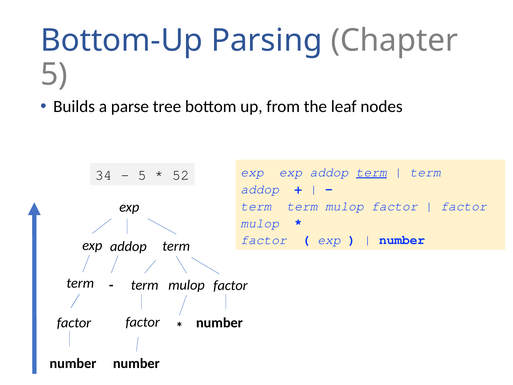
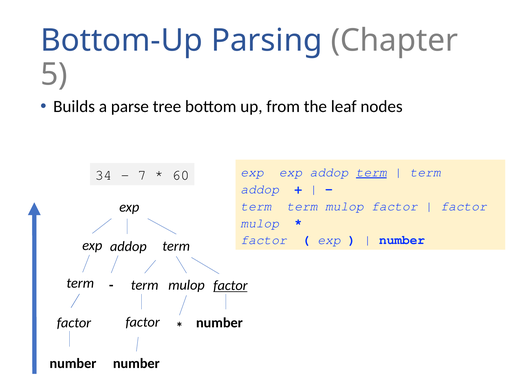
5 at (142, 175): 5 -> 7
52: 52 -> 60
factor at (230, 285) underline: none -> present
